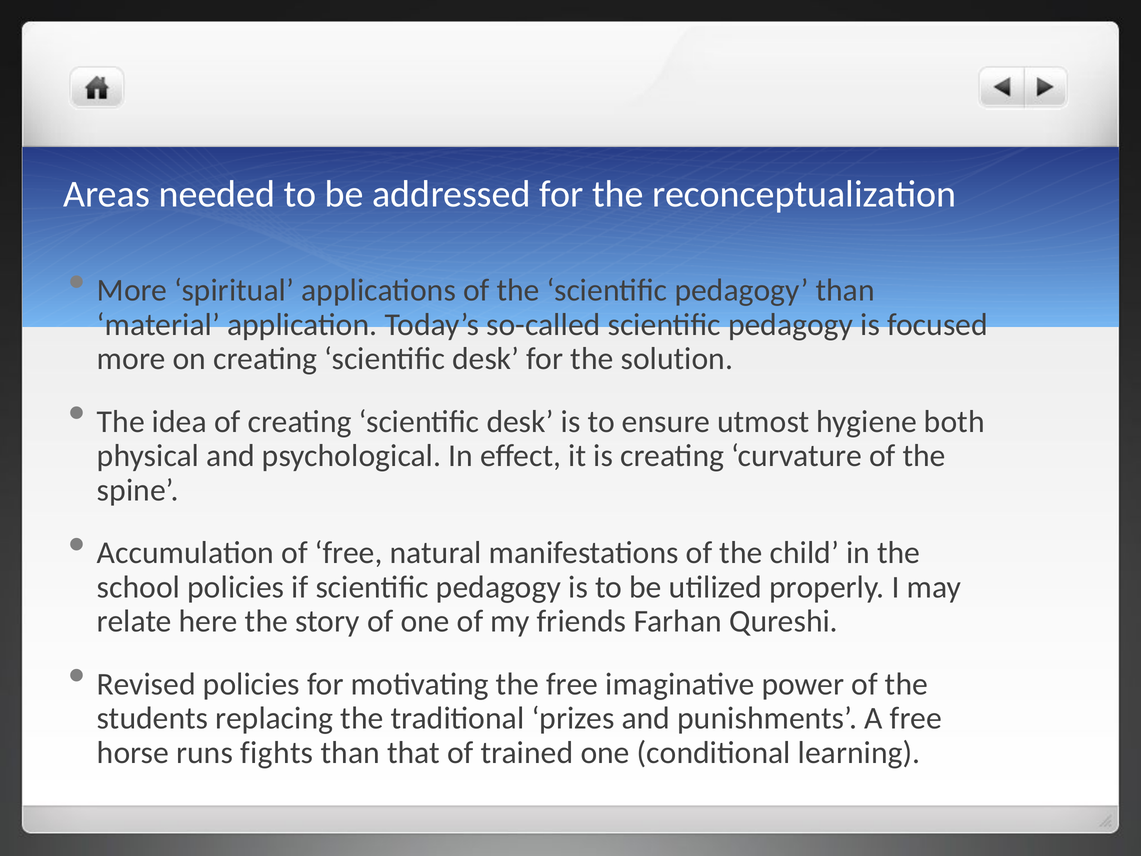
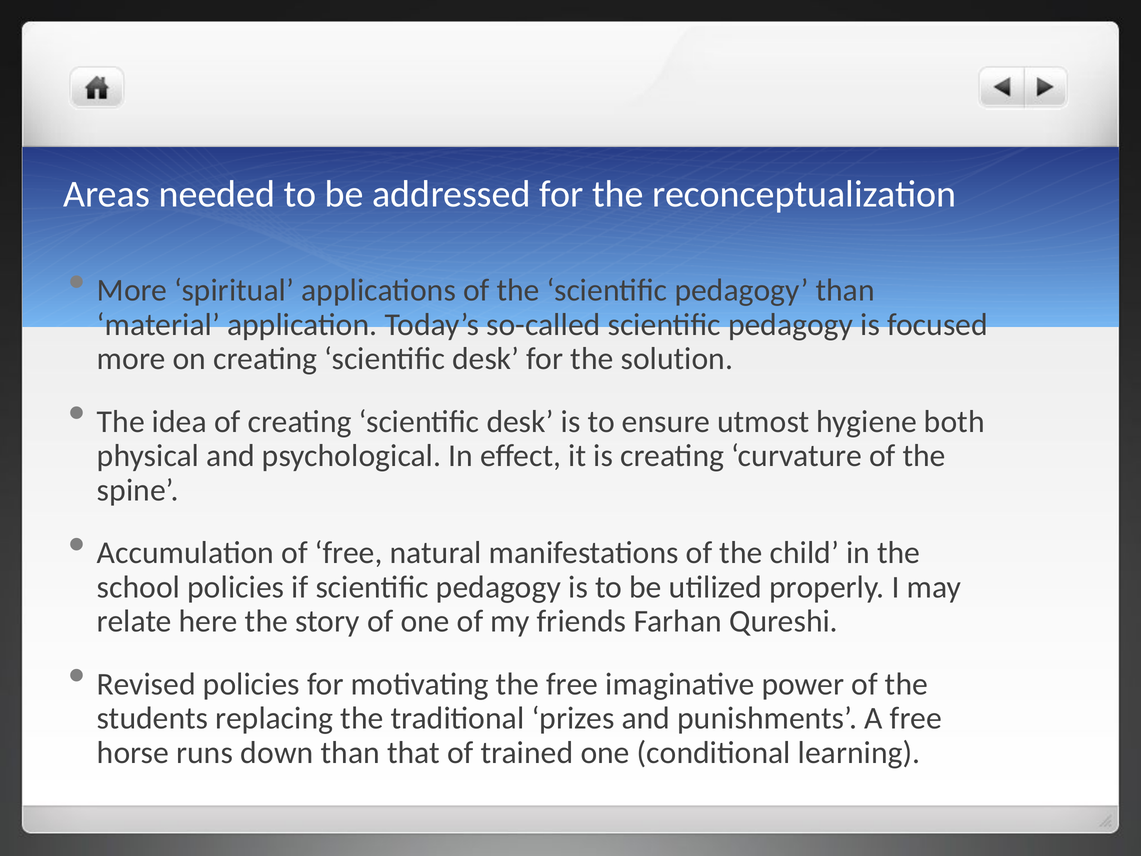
fights: fights -> down
